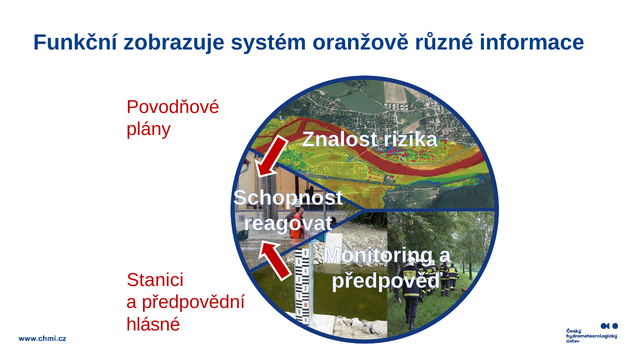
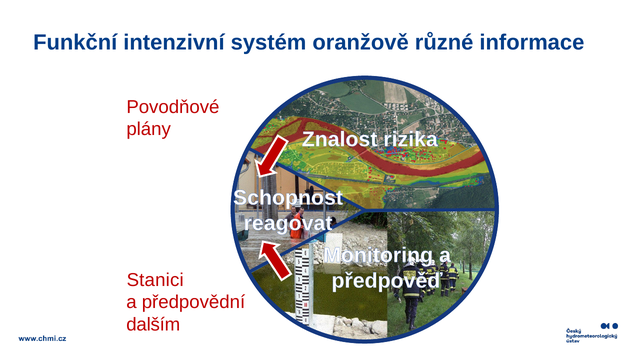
zobrazuje: zobrazuje -> intenzivní
hlásné: hlásné -> dalším
